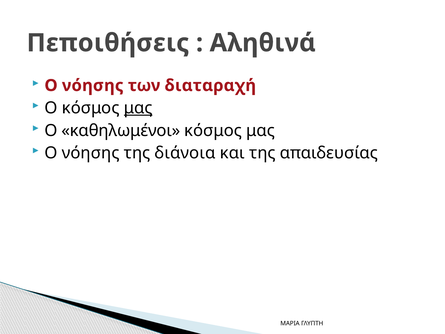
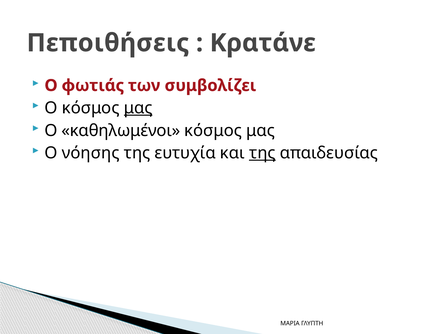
Αληθινά: Αληθινά -> Κρατάνε
νόησης at (93, 85): νόησης -> φωτιάς
διαταραχή: διαταραχή -> συμβολίζει
διάνοια: διάνοια -> ευτυχία
της at (262, 153) underline: none -> present
